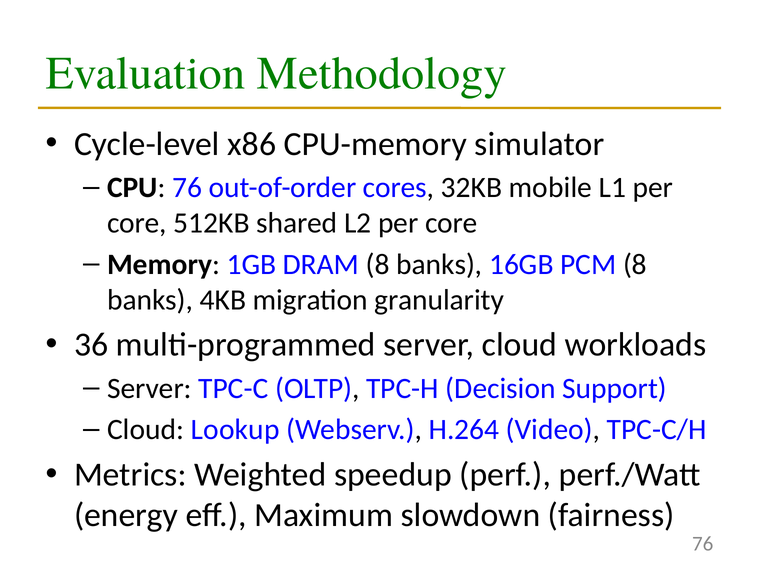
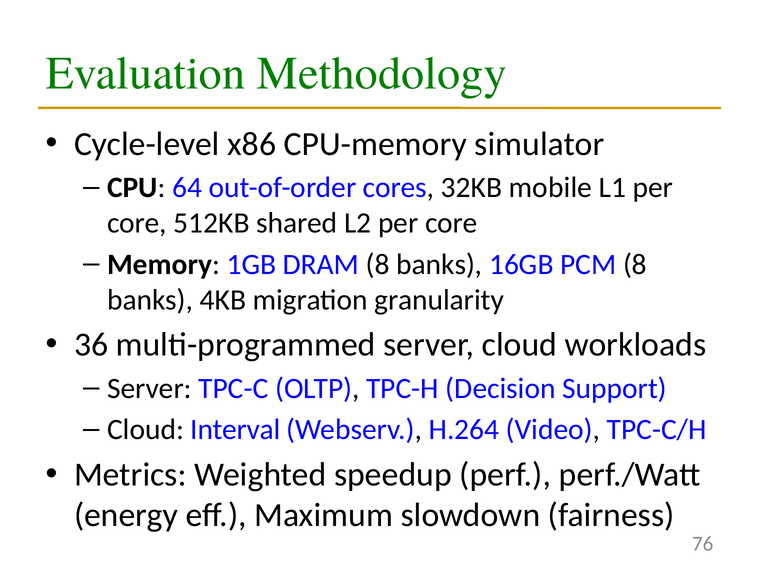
CPU 76: 76 -> 64
Lookup: Lookup -> Interval
